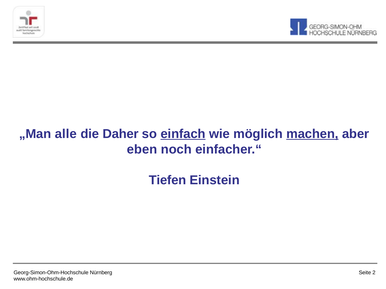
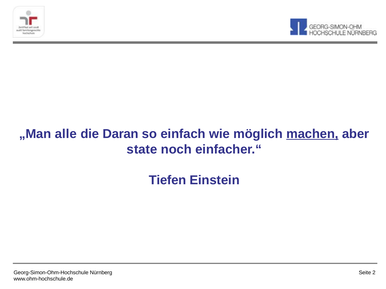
Daher: Daher -> Daran
einfach underline: present -> none
eben: eben -> state
